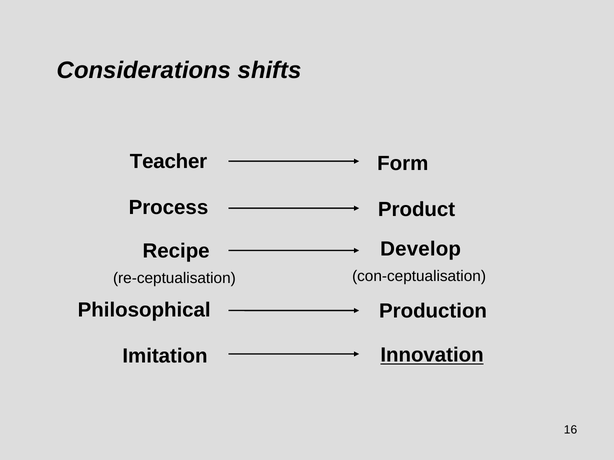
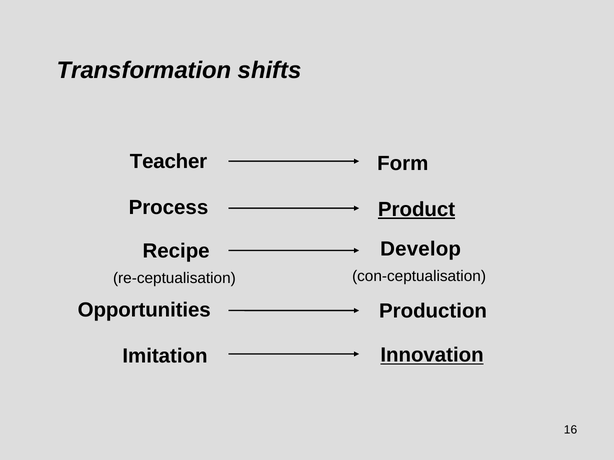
Considerations: Considerations -> Transformation
Product underline: none -> present
Philosophical: Philosophical -> Opportunities
